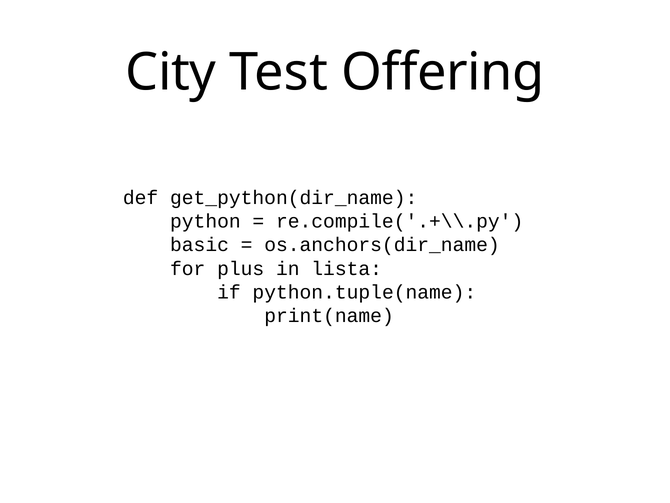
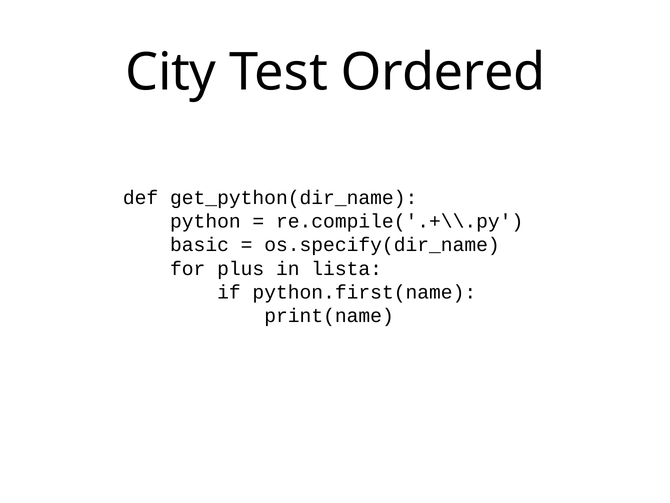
Offering: Offering -> Ordered
os.anchors(dir_name: os.anchors(dir_name -> os.specify(dir_name
python.tuple(name: python.tuple(name -> python.first(name
